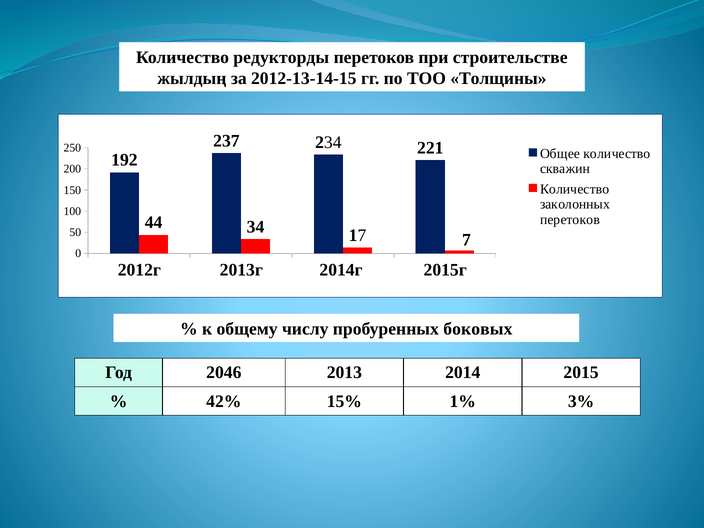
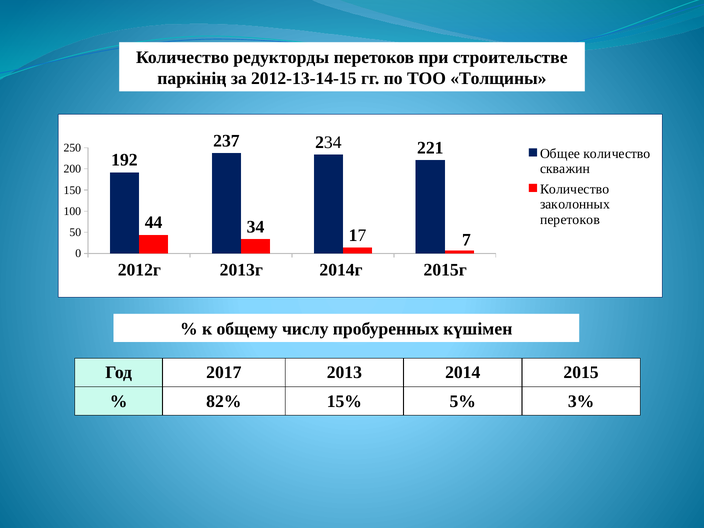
жылдың: жылдың -> паркінің
боковых: боковых -> күшімен
2046: 2046 -> 2017
42%: 42% -> 82%
1%: 1% -> 5%
